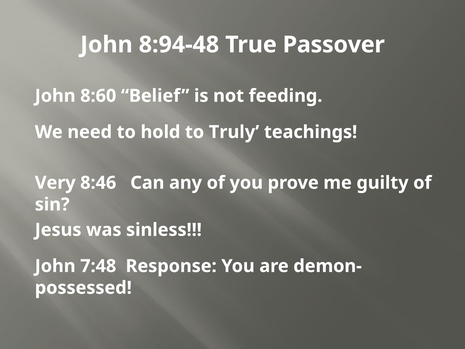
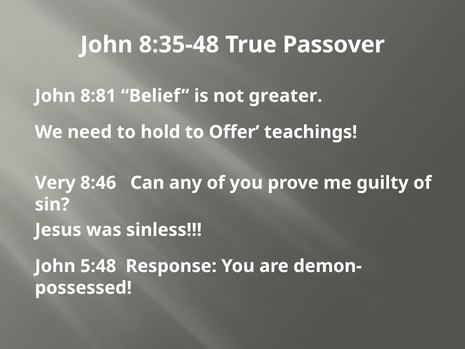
8:94-48: 8:94-48 -> 8:35-48
8:60: 8:60 -> 8:81
feeding: feeding -> greater
Truly: Truly -> Offer
7:48: 7:48 -> 5:48
